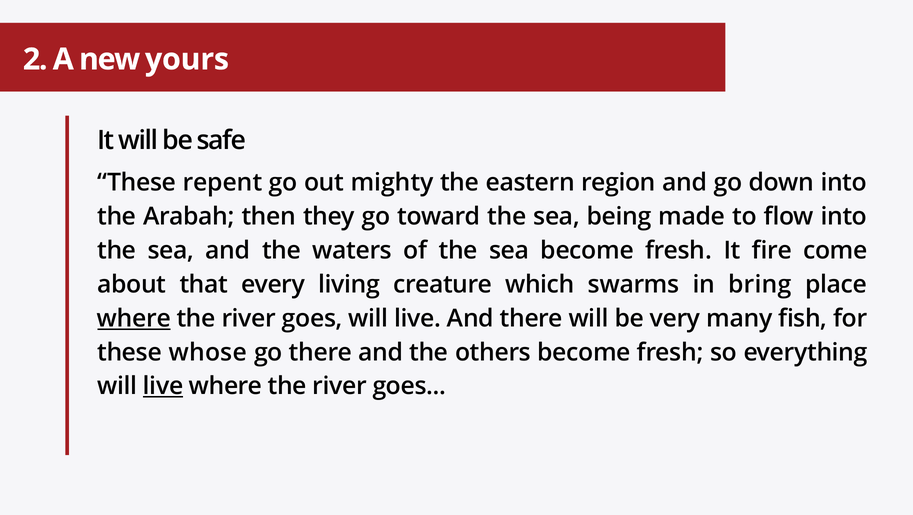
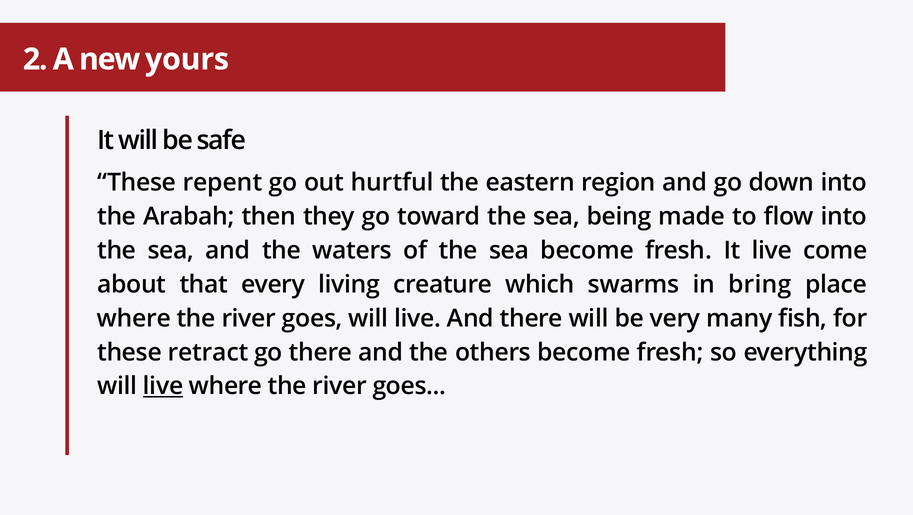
mighty: mighty -> hurtful
It fire: fire -> live
where at (134, 318) underline: present -> none
whose: whose -> retract
